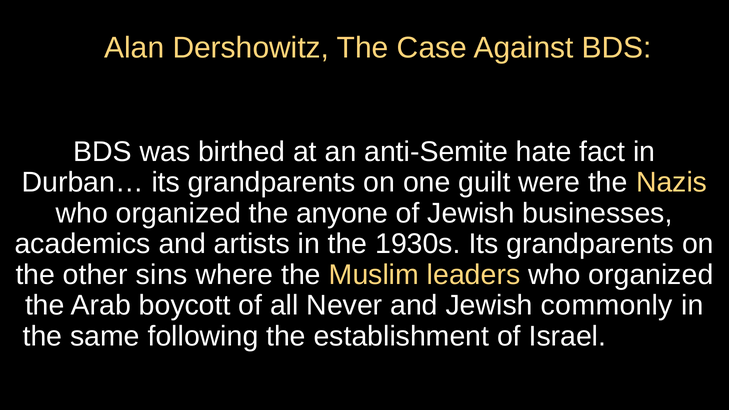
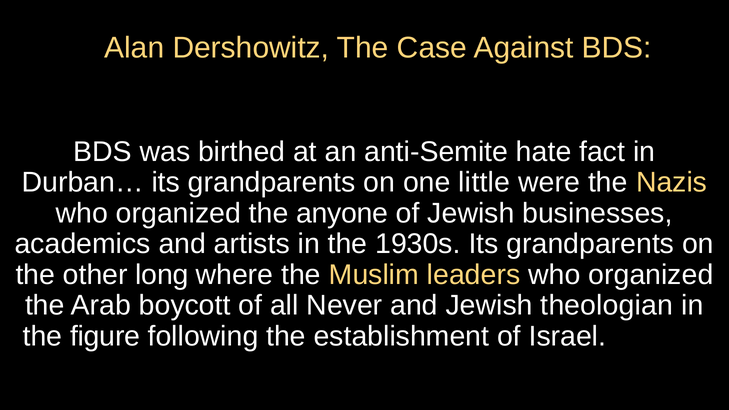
guilt: guilt -> little
sins: sins -> long
commonly: commonly -> theologian
same: same -> figure
